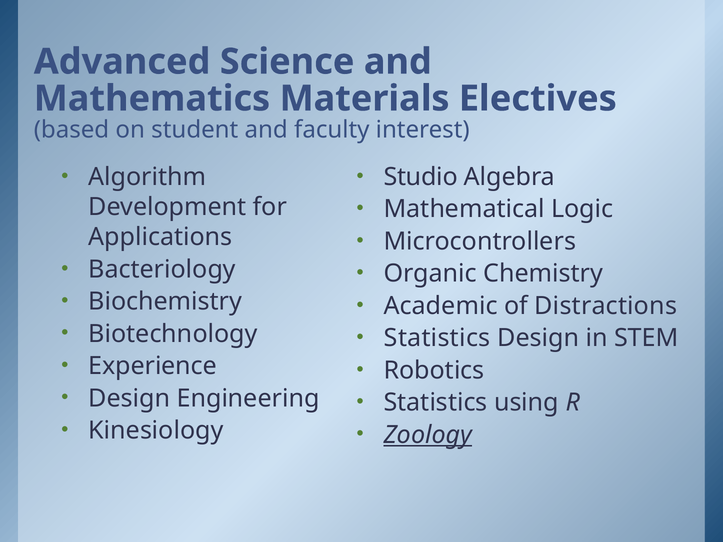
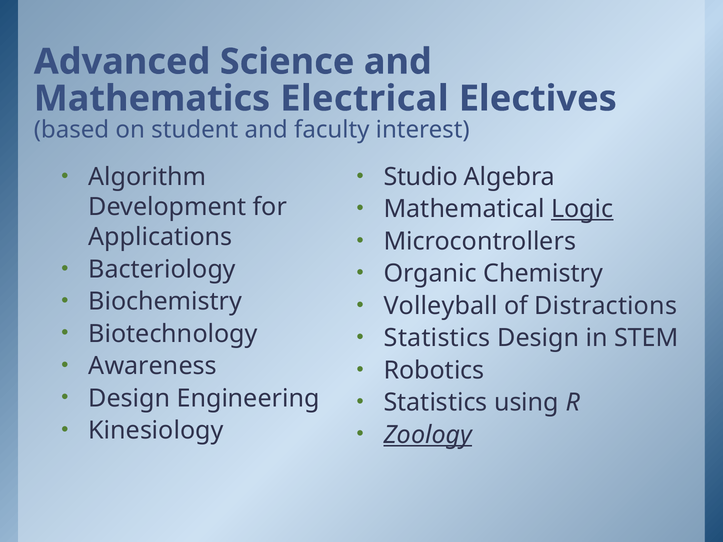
Materials: Materials -> Electrical
Logic underline: none -> present
Academic: Academic -> Volleyball
Experience: Experience -> Awareness
